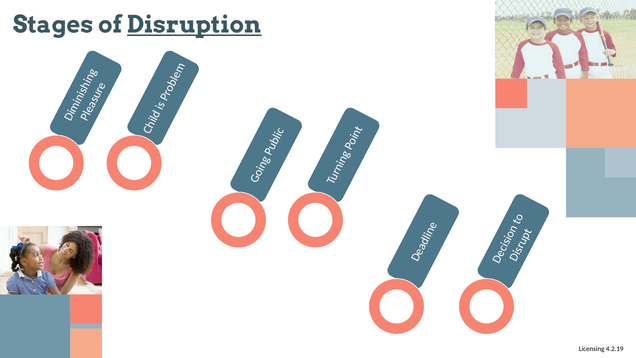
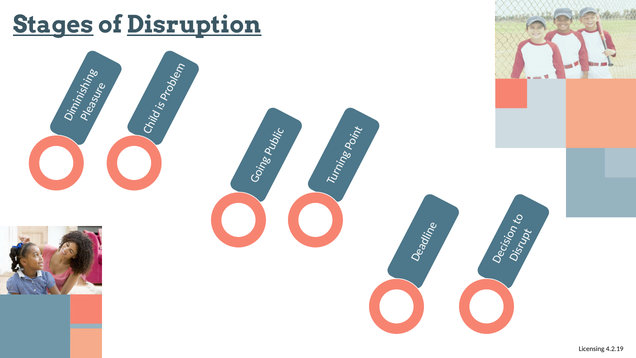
Stages underline: none -> present
